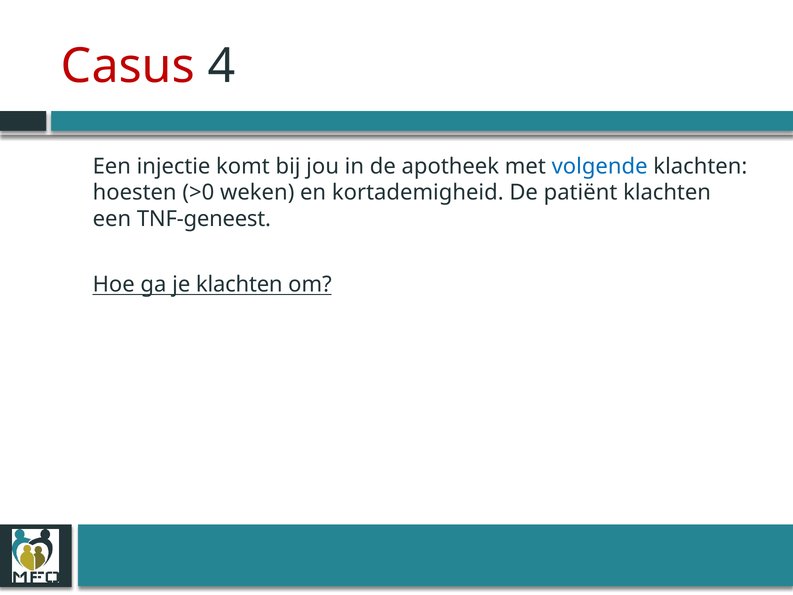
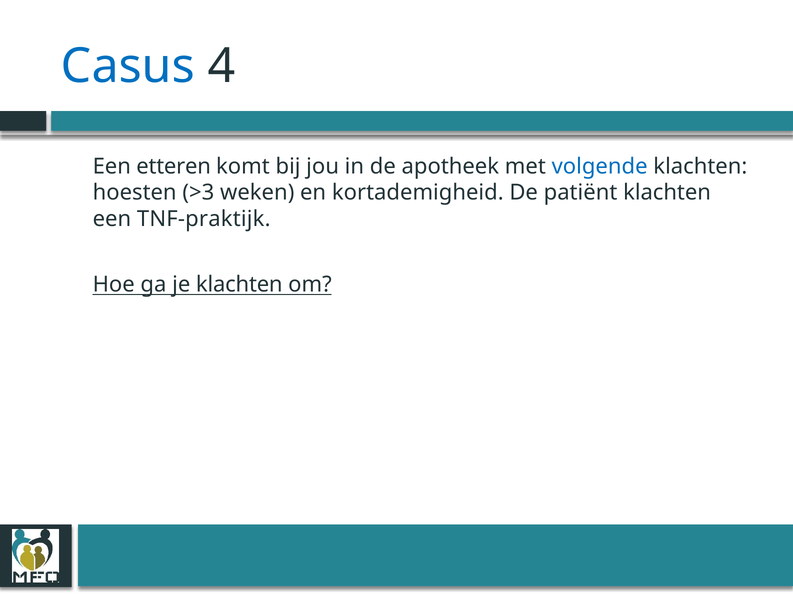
Casus colour: red -> blue
injectie: injectie -> etteren
>0: >0 -> >3
TNF-geneest: TNF-geneest -> TNF-praktijk
